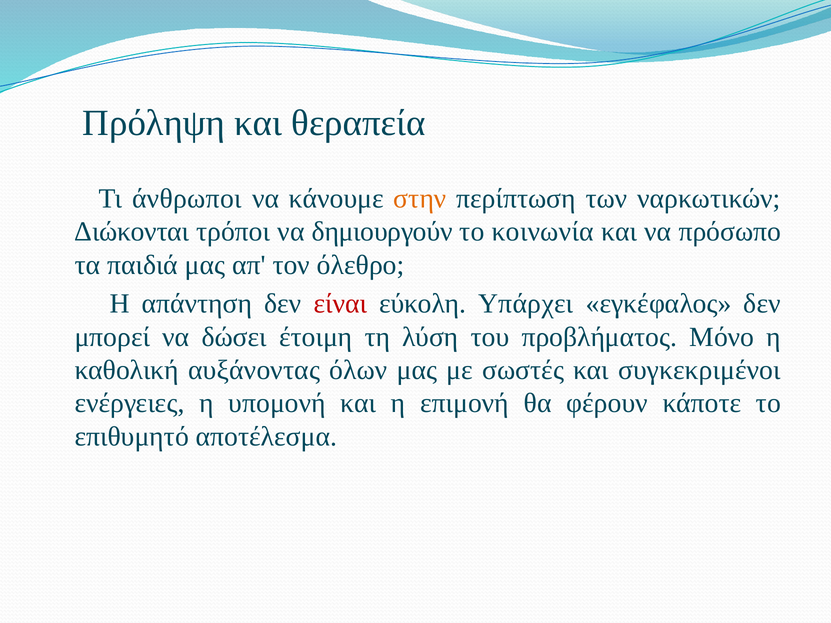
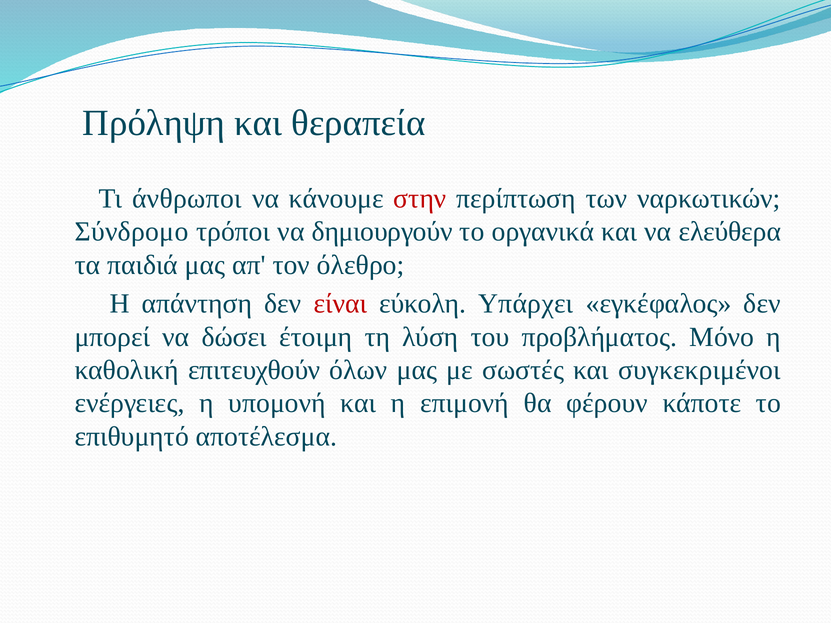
στην colour: orange -> red
Διώκονται: Διώκονται -> Σύνδρομο
κοινωνία: κοινωνία -> οργανικά
πρόσωπο: πρόσωπο -> ελεύθερα
αυξάνοντας: αυξάνοντας -> επιτευχθούν
